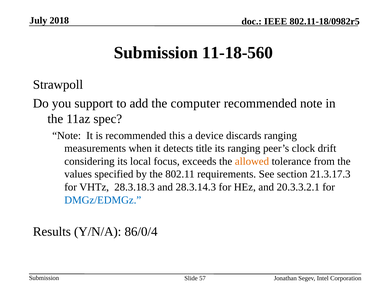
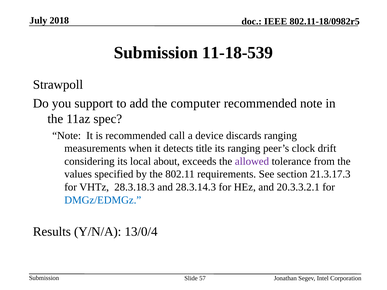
11-18-560: 11-18-560 -> 11-18-539
this: this -> call
focus: focus -> about
allowed colour: orange -> purple
86/0/4: 86/0/4 -> 13/0/4
